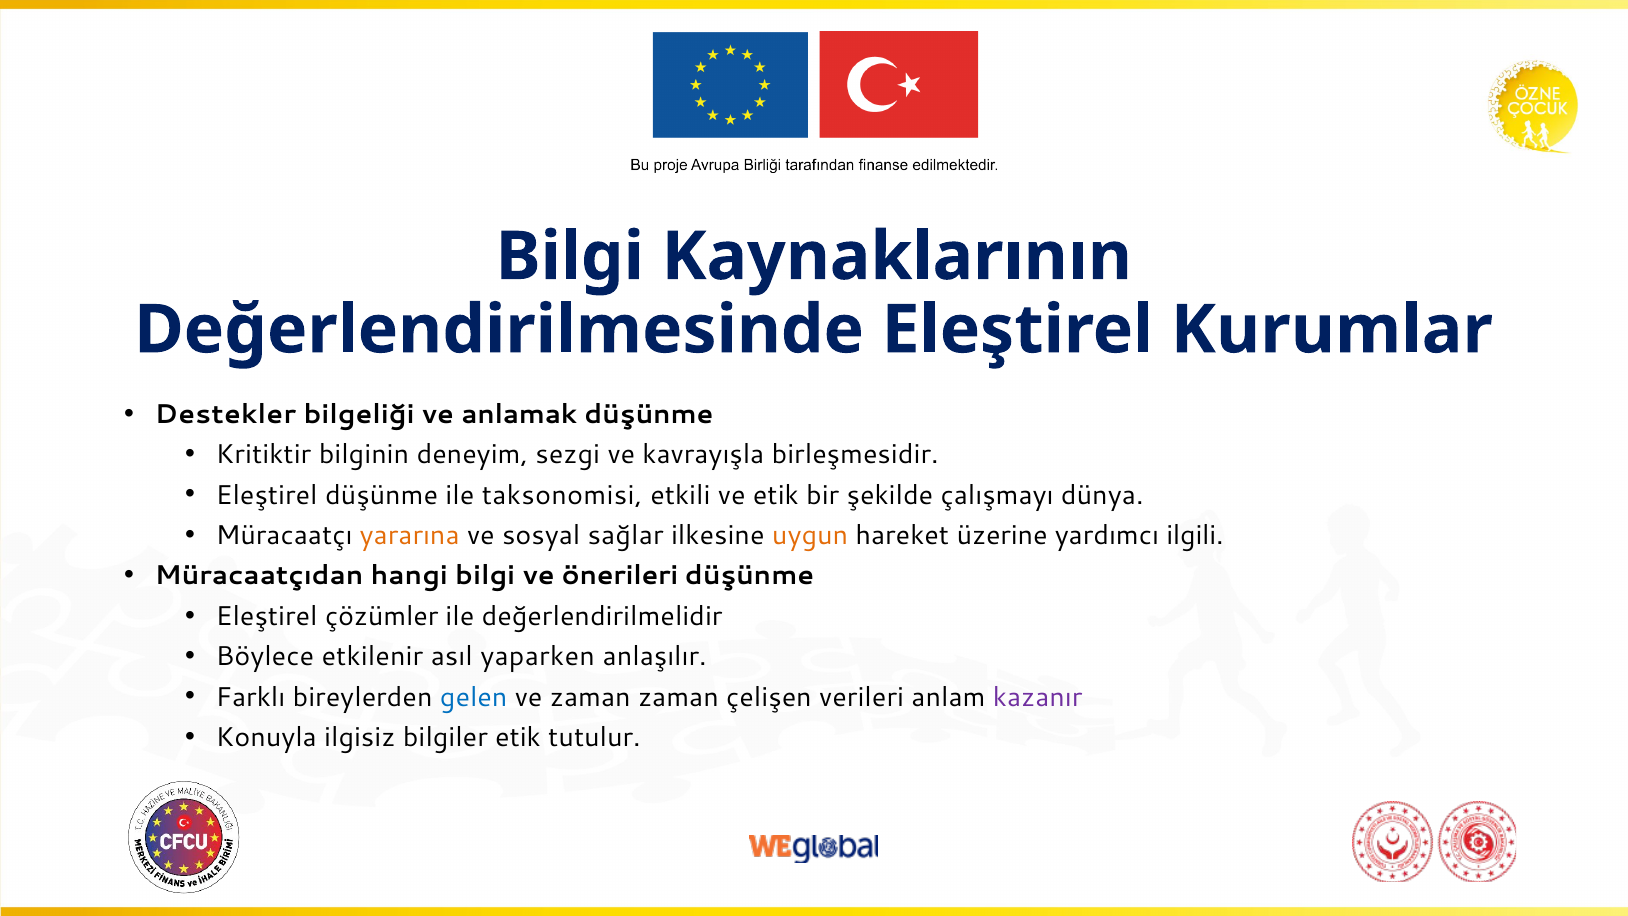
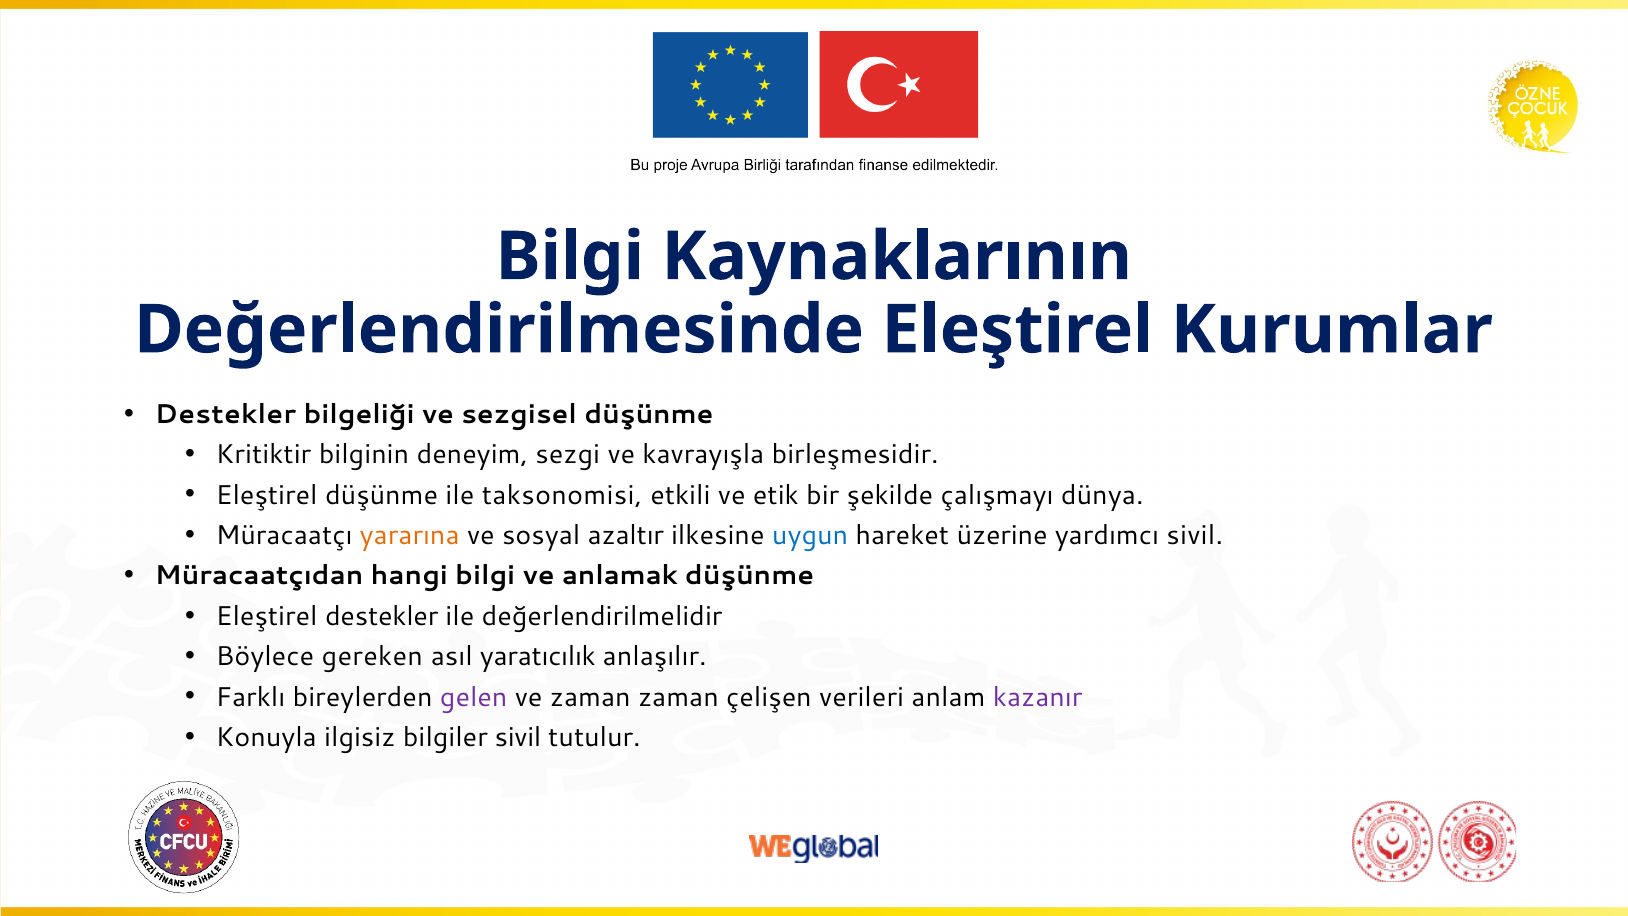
anlamak: anlamak -> sezgisel
sağlar: sağlar -> azaltır
uygun colour: orange -> blue
yardımcı ilgili: ilgili -> sivil
önerileri: önerileri -> anlamak
Eleştirel çözümler: çözümler -> destekler
etkilenir: etkilenir -> gereken
yaparken: yaparken -> yaratıcılık
gelen colour: blue -> purple
bilgiler etik: etik -> sivil
